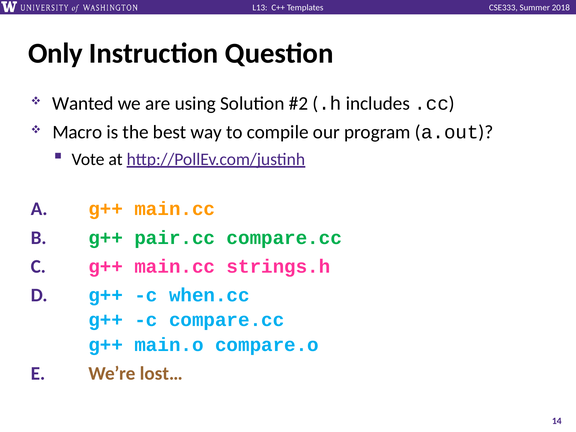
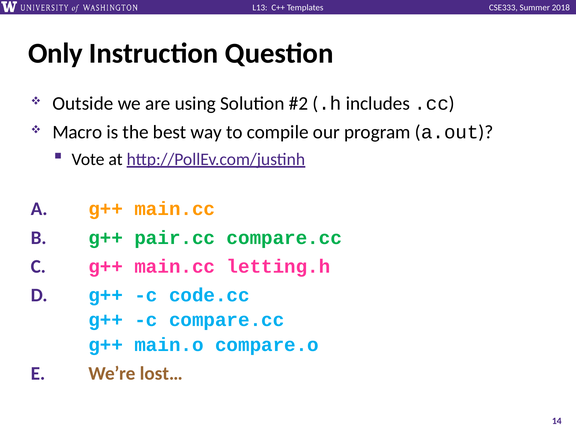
Wanted: Wanted -> Outside
strings.h: strings.h -> letting.h
when.cc: when.cc -> code.cc
